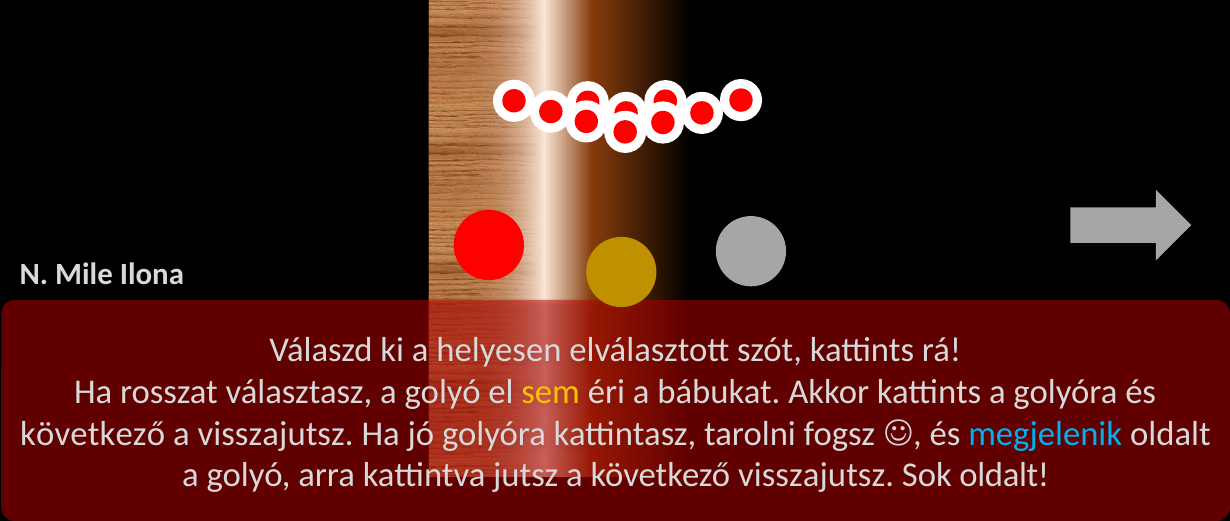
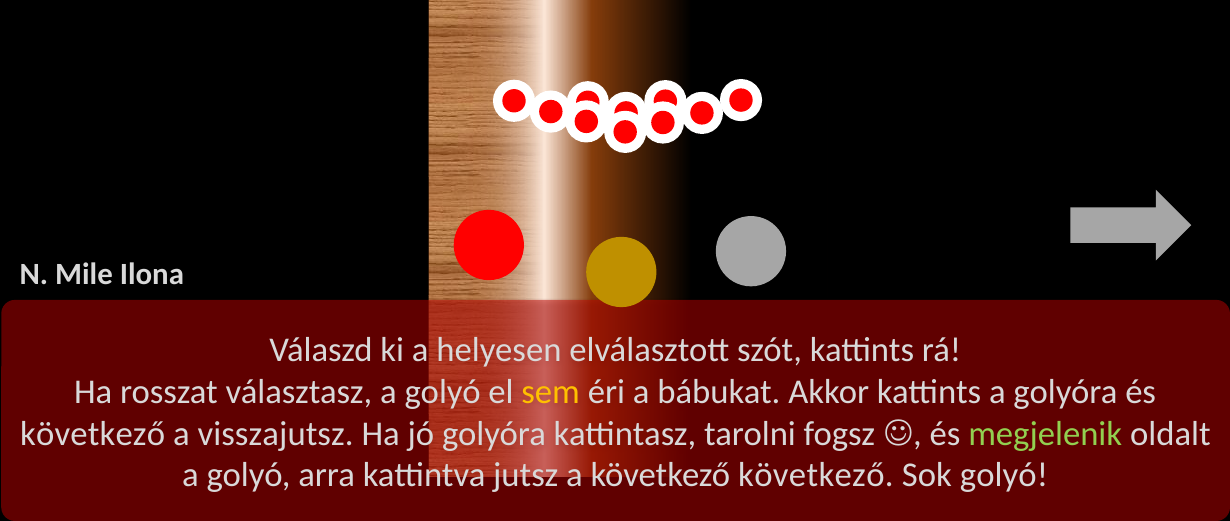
megjelenik colour: light blue -> light green
következő visszajutsz: visszajutsz -> következő
Sok oldalt: oldalt -> golyó
